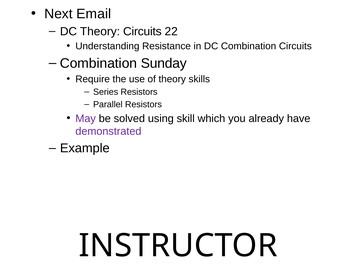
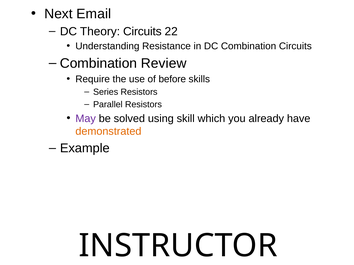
Sunday: Sunday -> Review
of theory: theory -> before
demonstrated colour: purple -> orange
